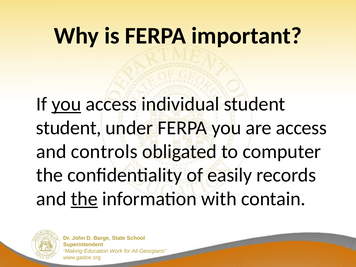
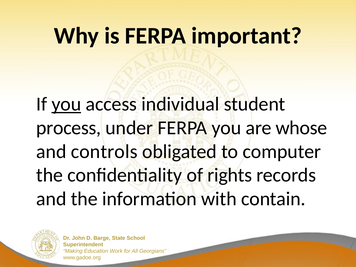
student at (69, 128): student -> process
are access: access -> whose
easily: easily -> rights
the at (84, 199) underline: present -> none
